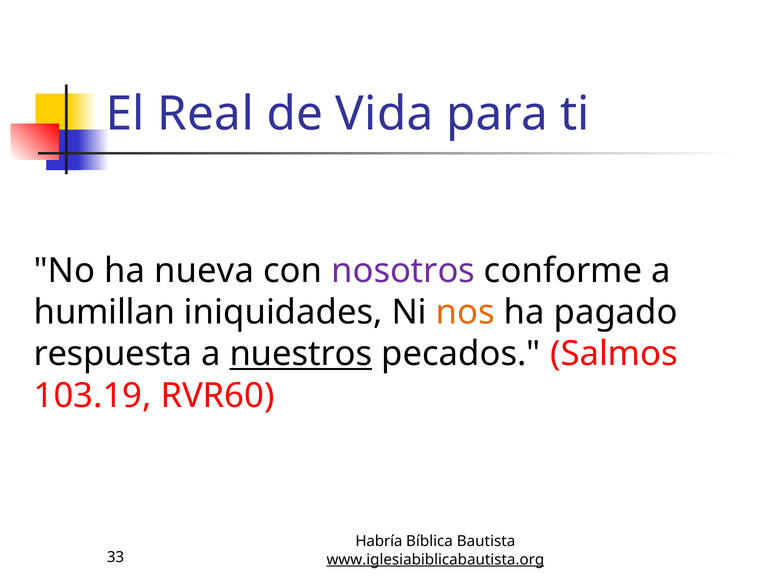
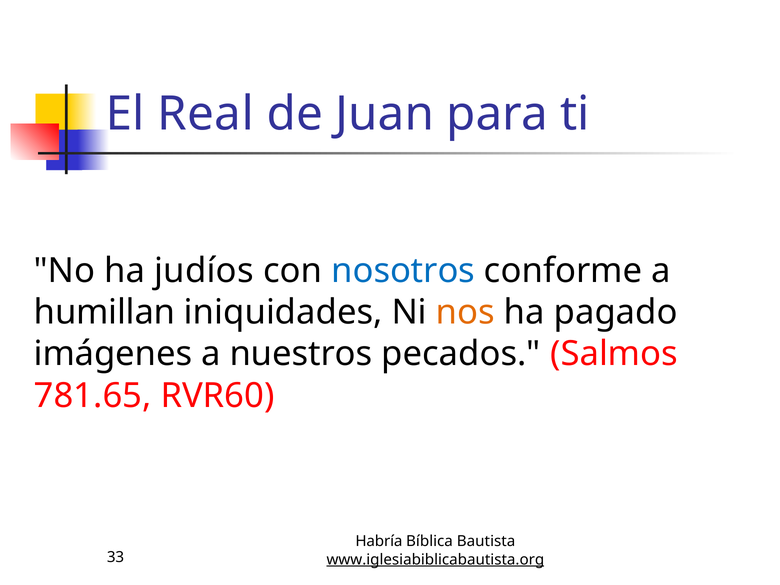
Vida: Vida -> Juan
nueva: nueva -> judíos
nosotros colour: purple -> blue
respuesta: respuesta -> imágenes
nuestros underline: present -> none
103.19: 103.19 -> 781.65
